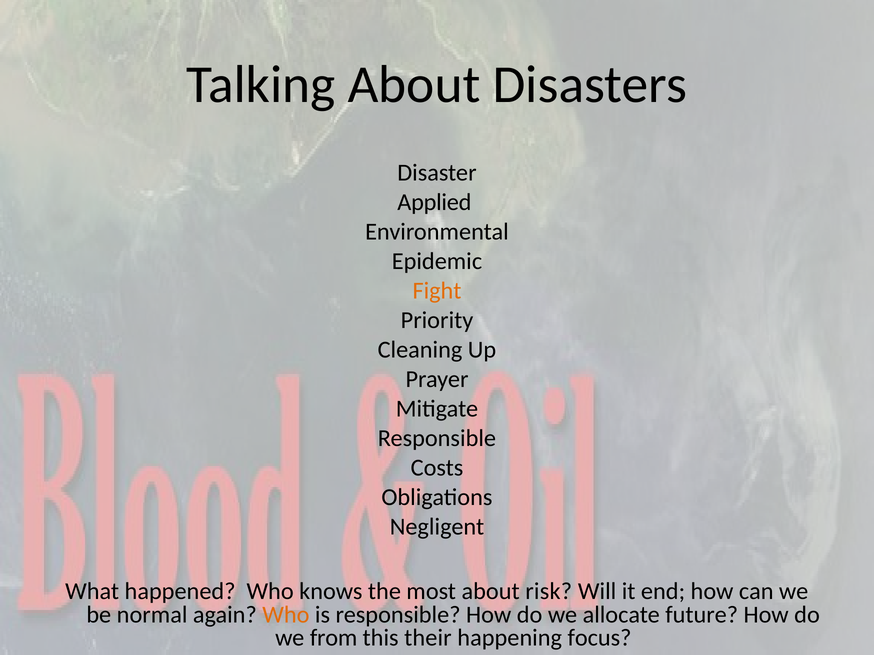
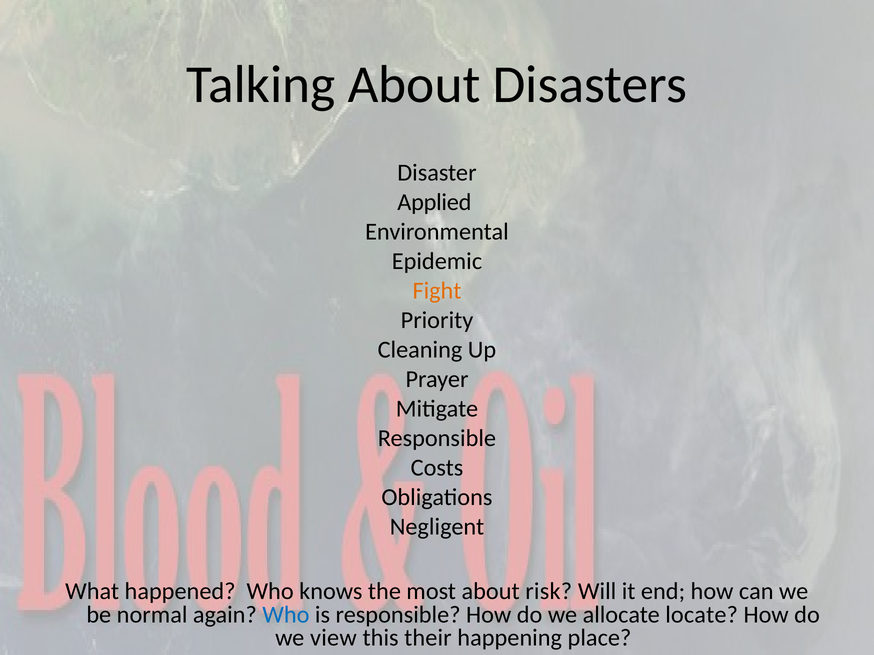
Who at (286, 615) colour: orange -> blue
future: future -> locate
from: from -> view
focus: focus -> place
